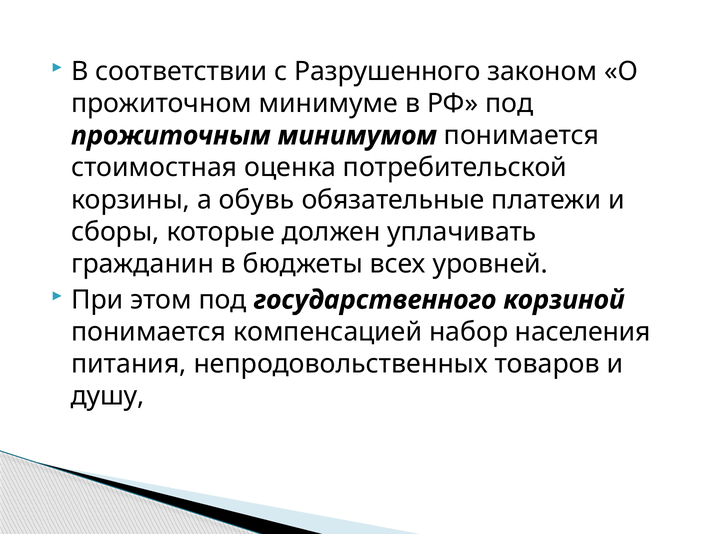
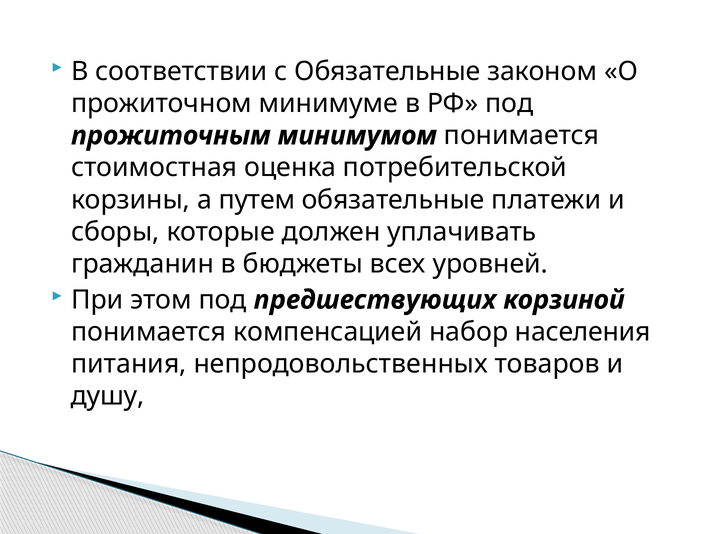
с Разрушенного: Разрушенного -> Обязательные
обувь: обувь -> путем
государственного: государственного -> предшествующих
